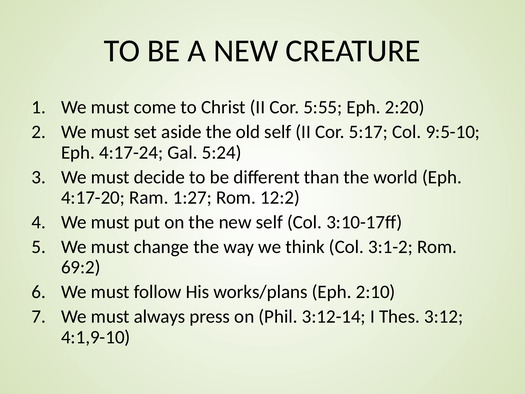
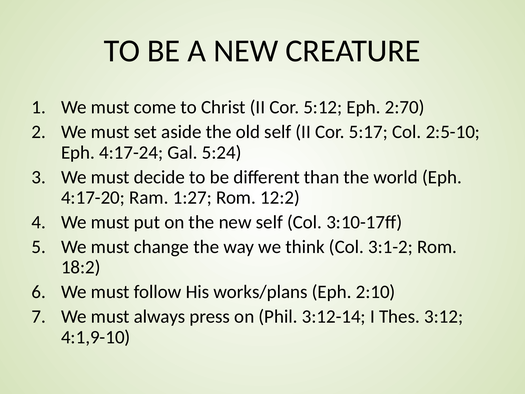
5:55: 5:55 -> 5:12
2:20: 2:20 -> 2:70
9:5-10: 9:5-10 -> 2:5-10
69:2: 69:2 -> 18:2
